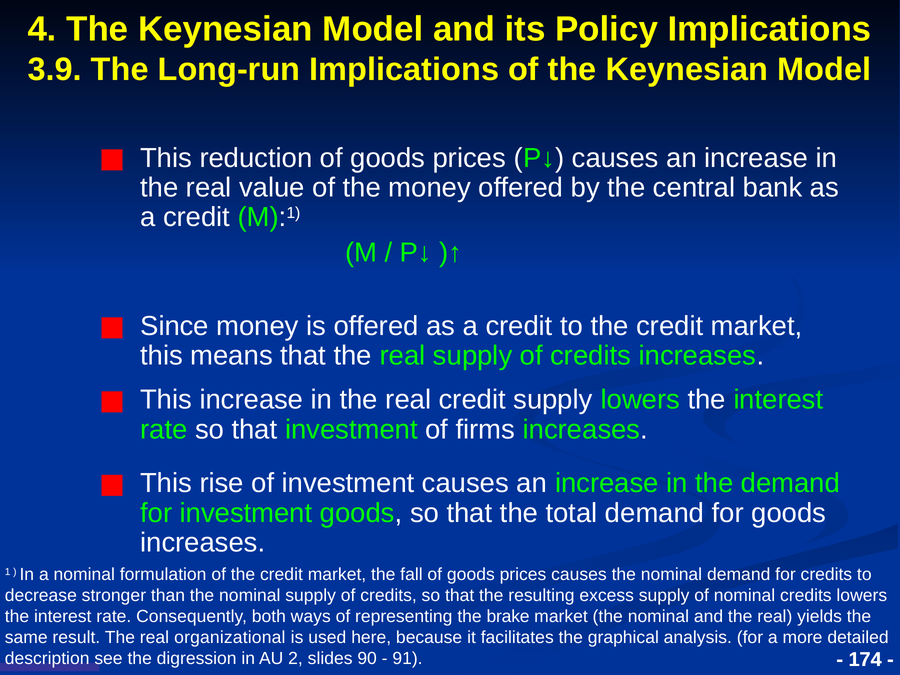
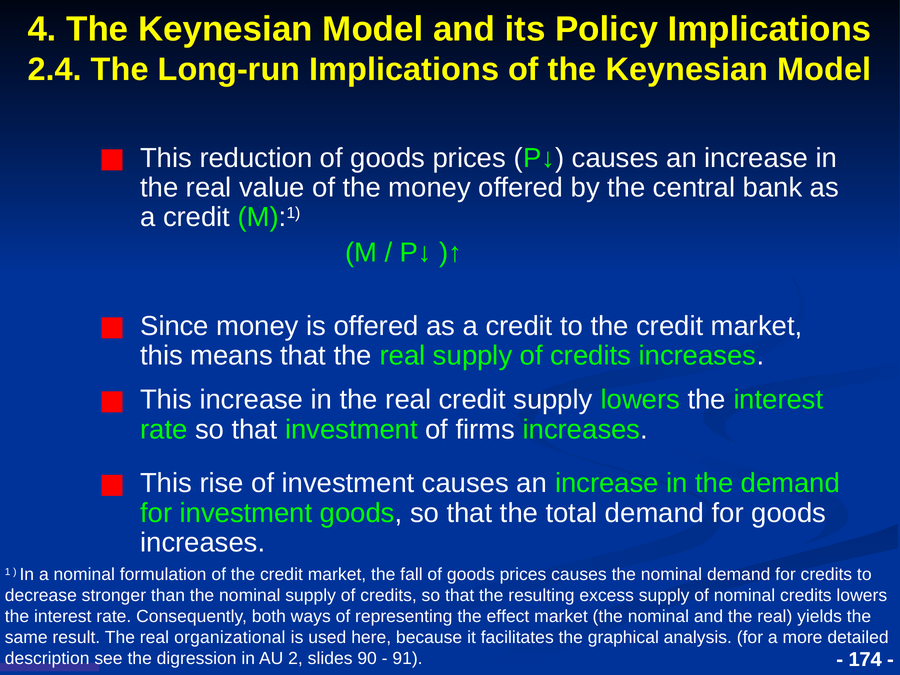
3.9: 3.9 -> 2.4
brake: brake -> effect
